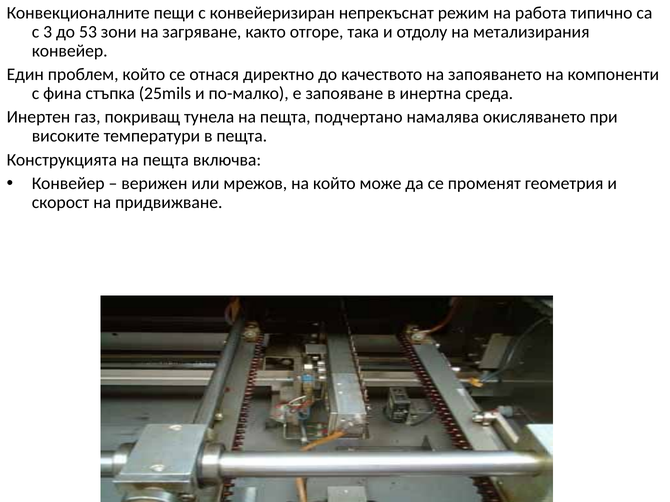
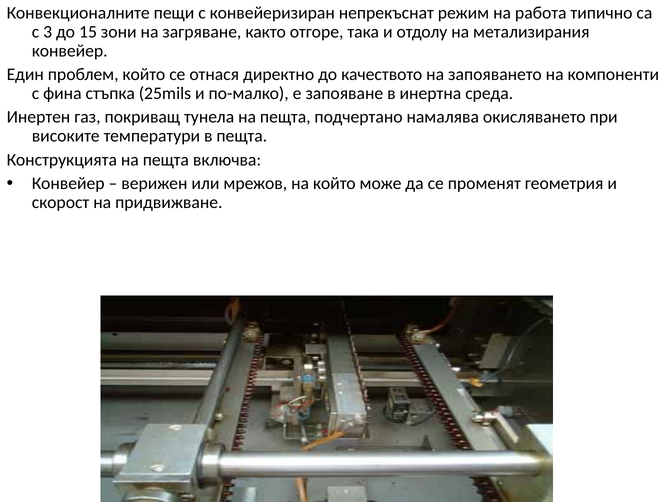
53: 53 -> 15
